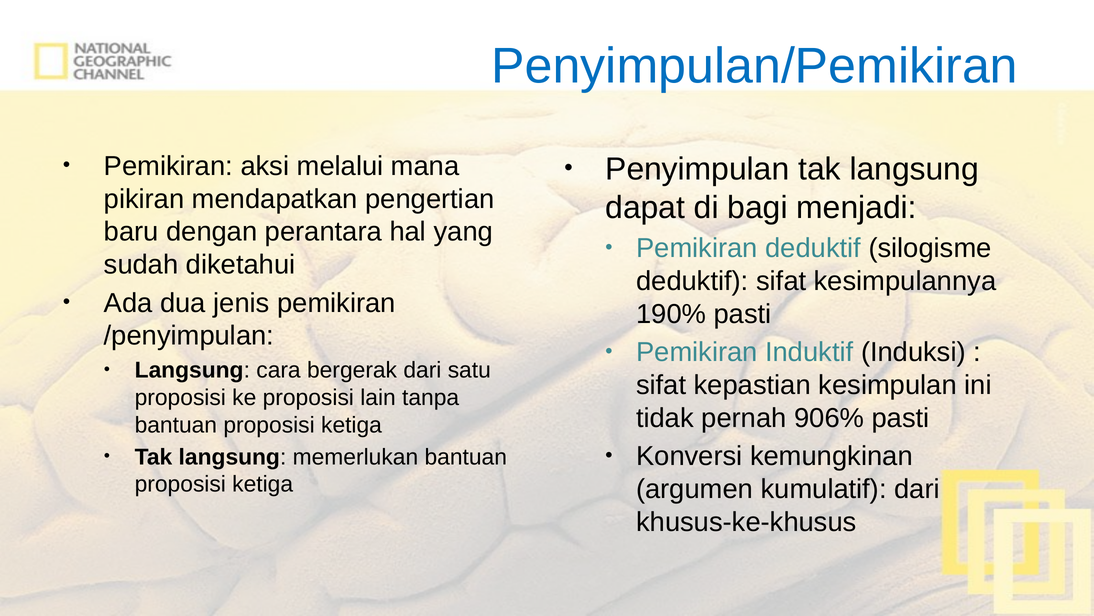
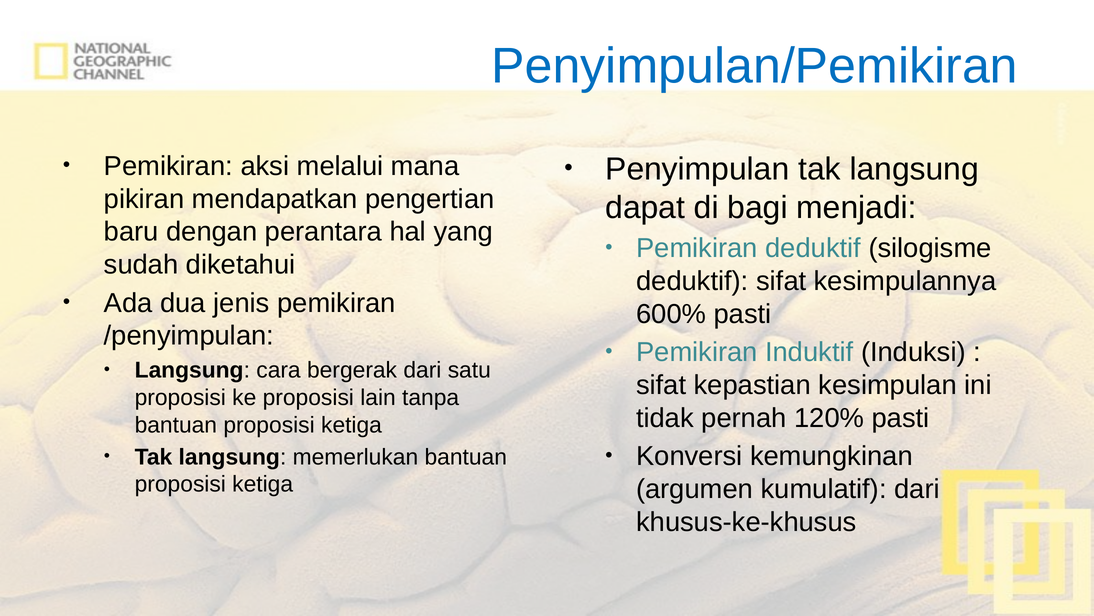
190%: 190% -> 600%
906%: 906% -> 120%
